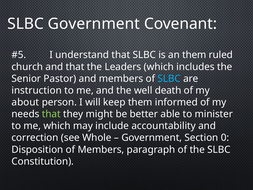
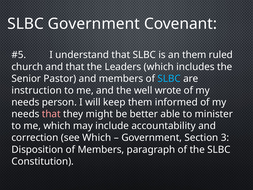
death: death -> wrote
about at (25, 102): about -> needs
that at (51, 114) colour: light green -> pink
see Whole: Whole -> Which
0: 0 -> 3
